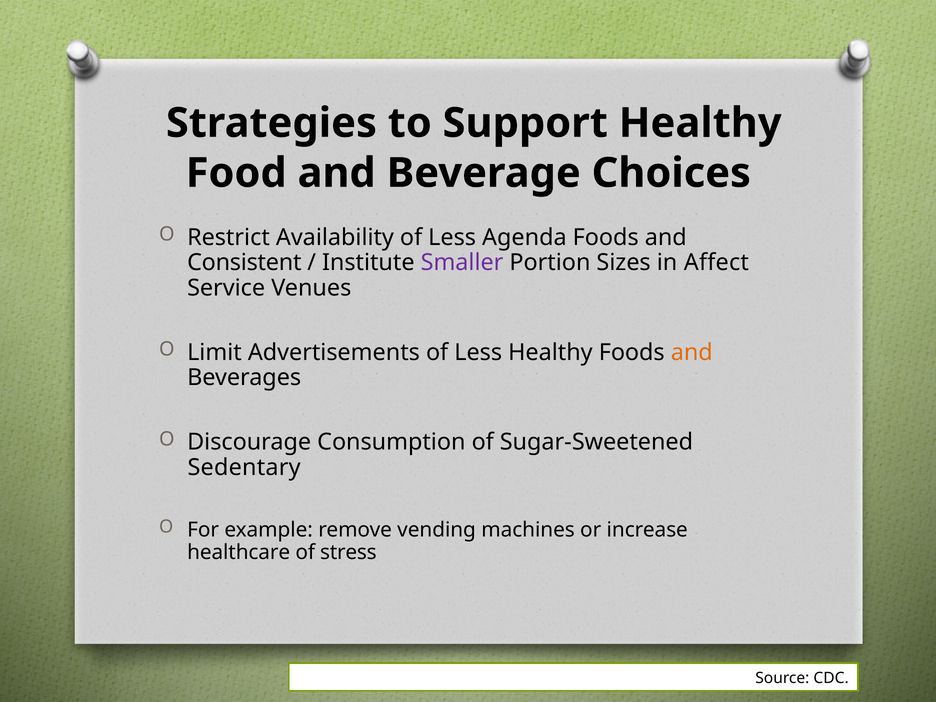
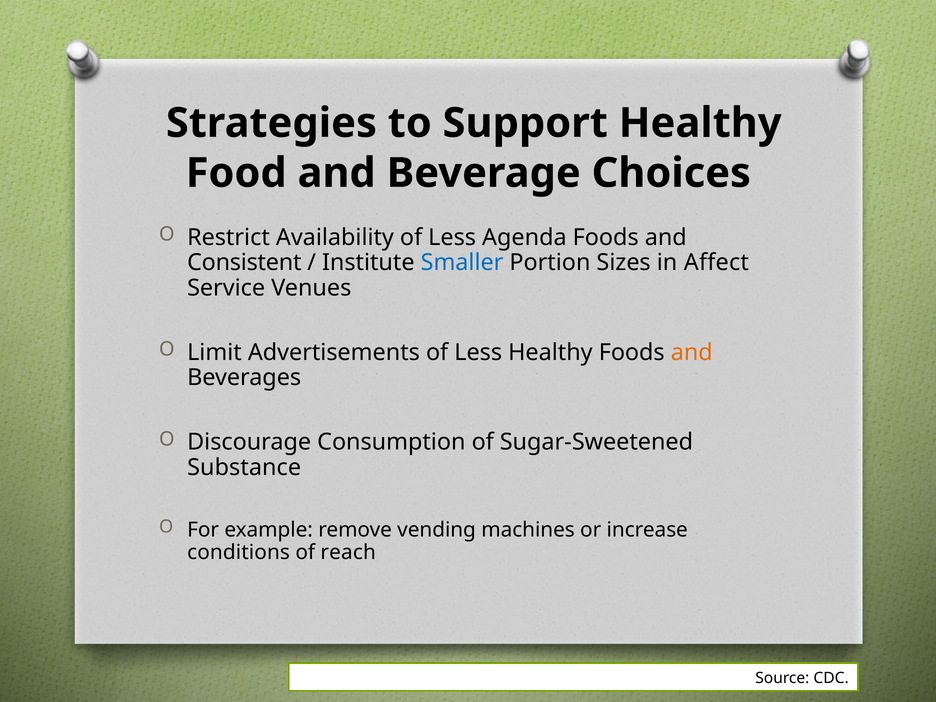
Smaller colour: purple -> blue
Sedentary: Sedentary -> Substance
healthcare: healthcare -> conditions
stress: stress -> reach
